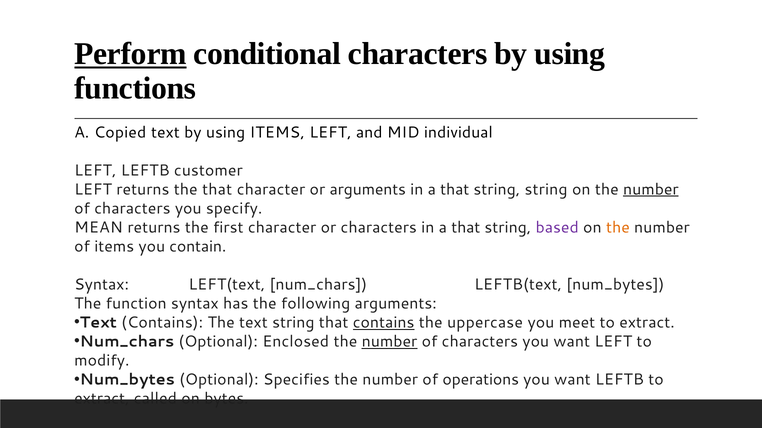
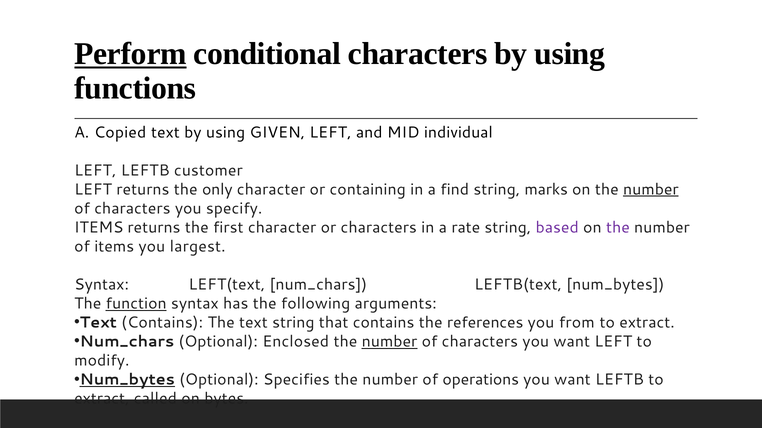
using ITEMS: ITEMS -> GIVEN
the that: that -> only
or arguments: arguments -> containing
that at (455, 190): that -> find
string string: string -> marks
MEAN at (99, 228): MEAN -> ITEMS
characters in a that: that -> rate
the at (618, 228) colour: orange -> purple
contain: contain -> largest
function underline: none -> present
contains at (384, 323) underline: present -> none
uppercase: uppercase -> references
meet: meet -> from
Num_bytes at (127, 380) underline: none -> present
